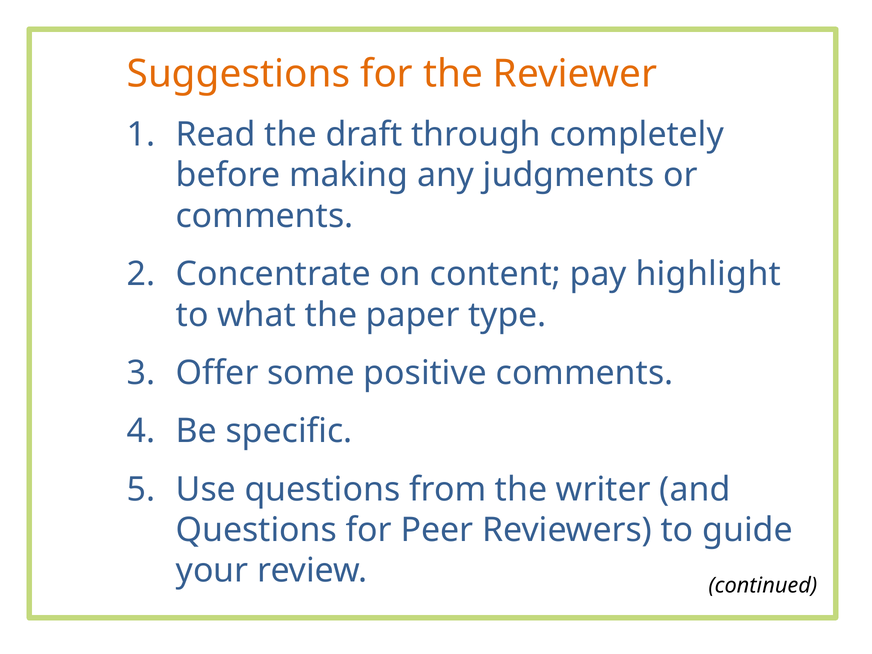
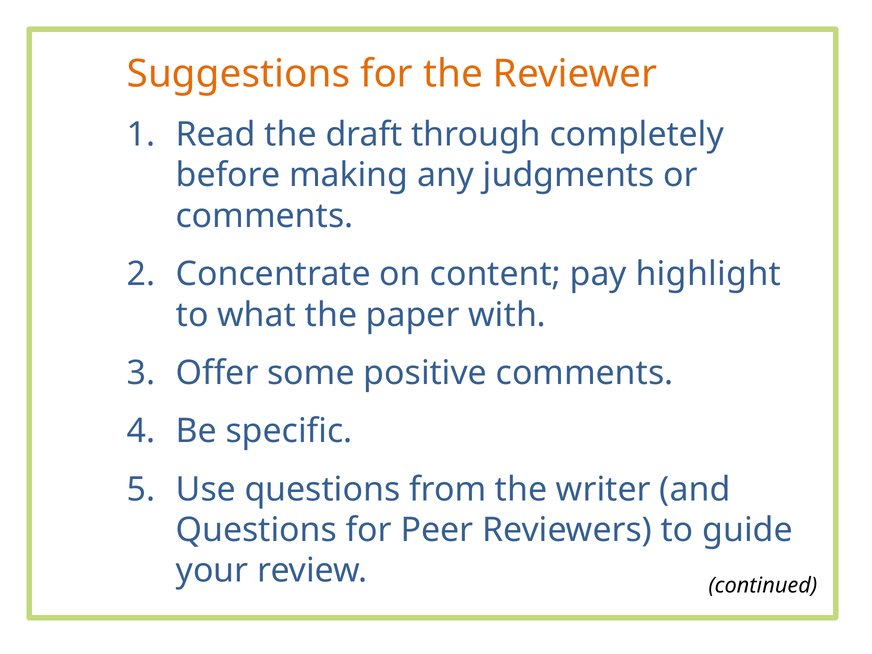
type: type -> with
